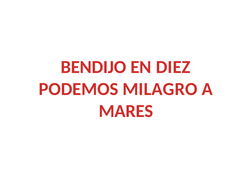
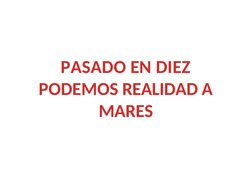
BENDIJO: BENDIJO -> PASADO
MILAGRO: MILAGRO -> REALIDAD
